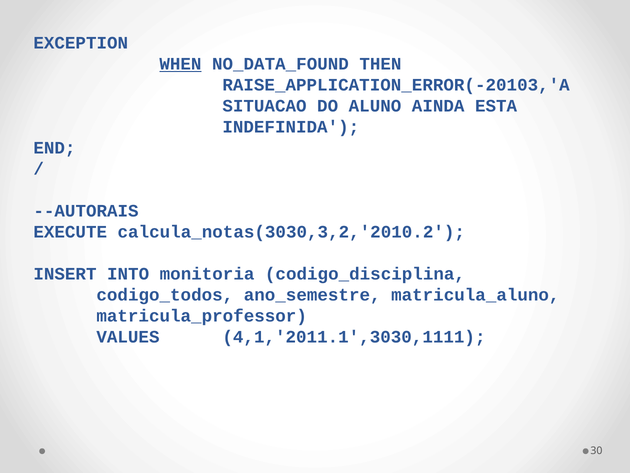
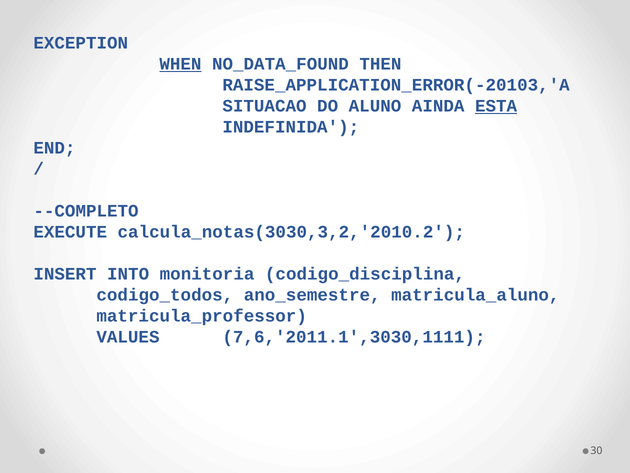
ESTA underline: none -> present
--AUTORAIS: --AUTORAIS -> --COMPLETO
4,1,'2011.1',3030,1111: 4,1,'2011.1',3030,1111 -> 7,6,'2011.1',3030,1111
